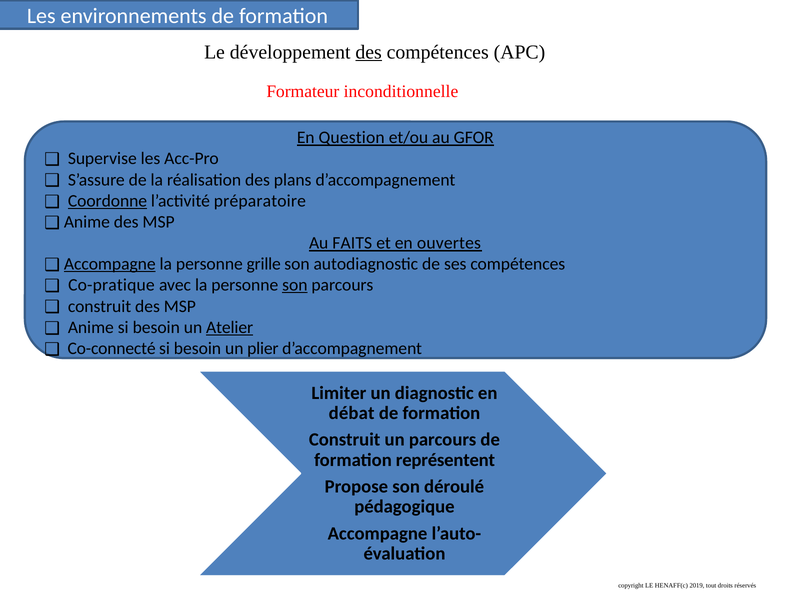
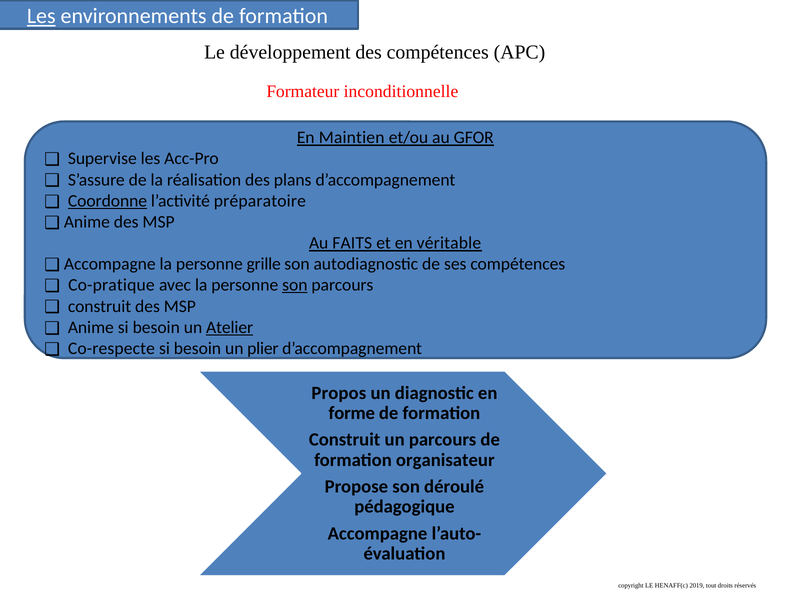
Les at (41, 16) underline: none -> present
des at (369, 52) underline: present -> none
Question: Question -> Maintien
ouvertes: ouvertes -> véritable
Accompagne at (110, 264) underline: present -> none
Co-connecté: Co-connecté -> Co-respecte
Limiter: Limiter -> Propos
débat: débat -> forme
représentent: représentent -> organisateur
